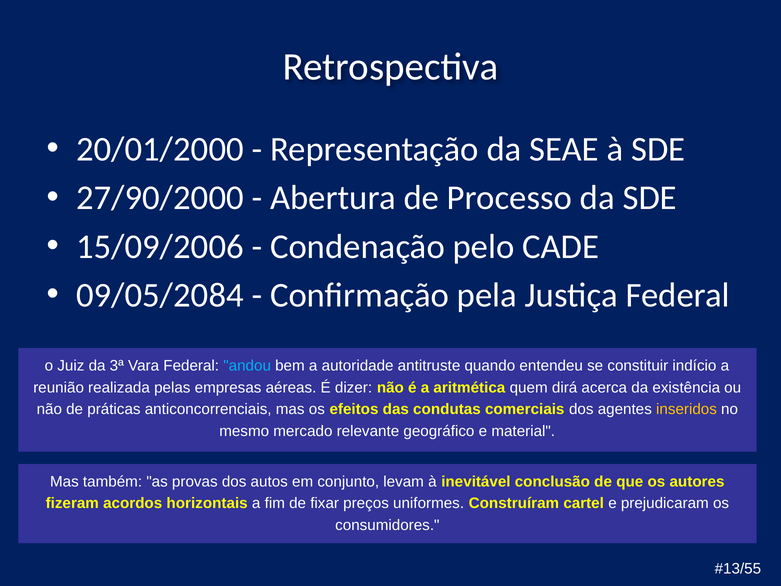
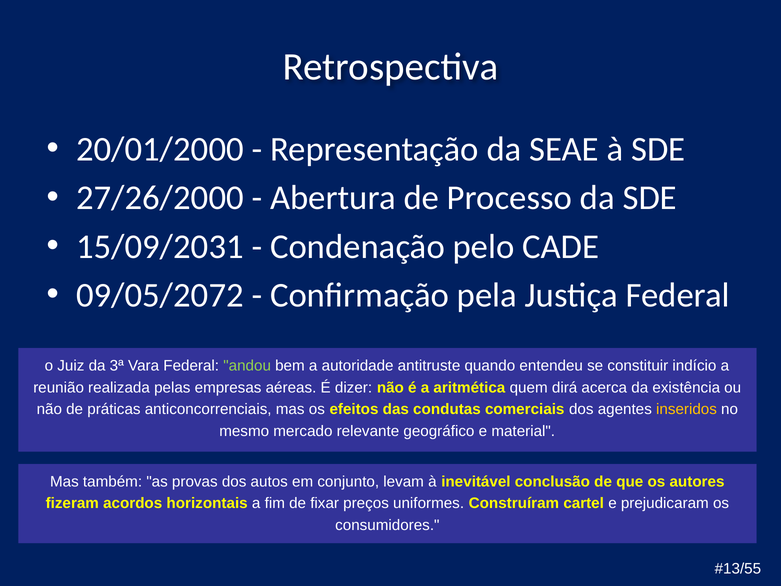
27/90/2000: 27/90/2000 -> 27/26/2000
15/09/2006: 15/09/2006 -> 15/09/2031
09/05/2084: 09/05/2084 -> 09/05/2072
andou colour: light blue -> light green
